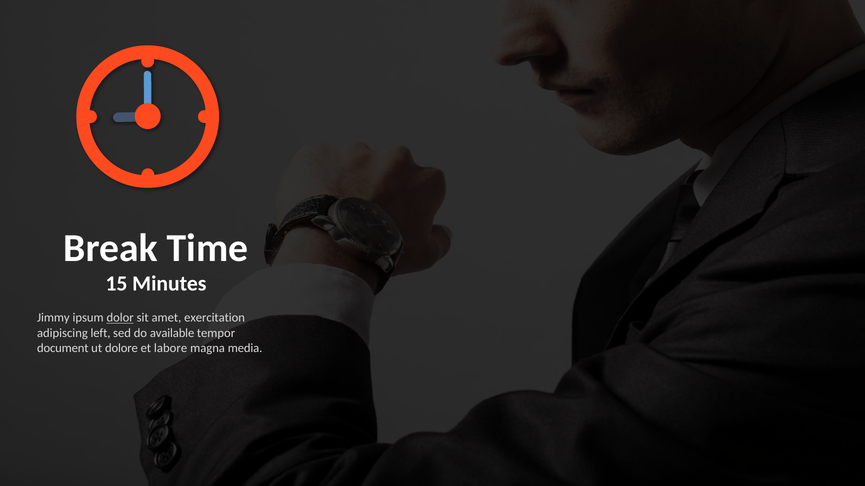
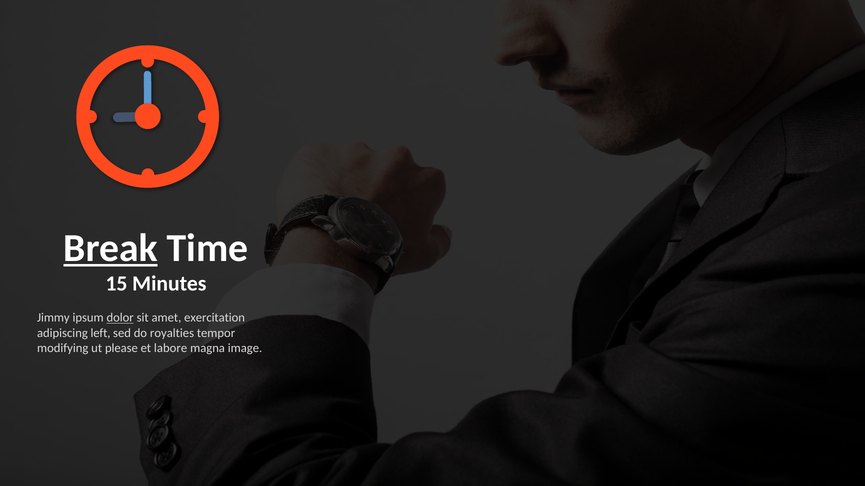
Break underline: none -> present
available: available -> royalties
document: document -> modifying
dolore: dolore -> please
media: media -> image
